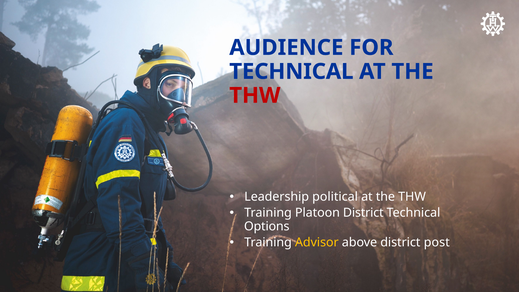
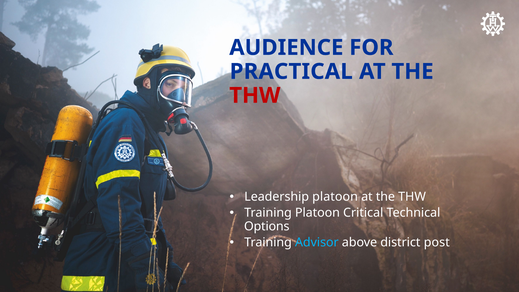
TECHNICAL at (291, 72): TECHNICAL -> PRACTICAL
Leadership political: political -> platoon
Platoon District: District -> Critical
Advisor colour: yellow -> light blue
